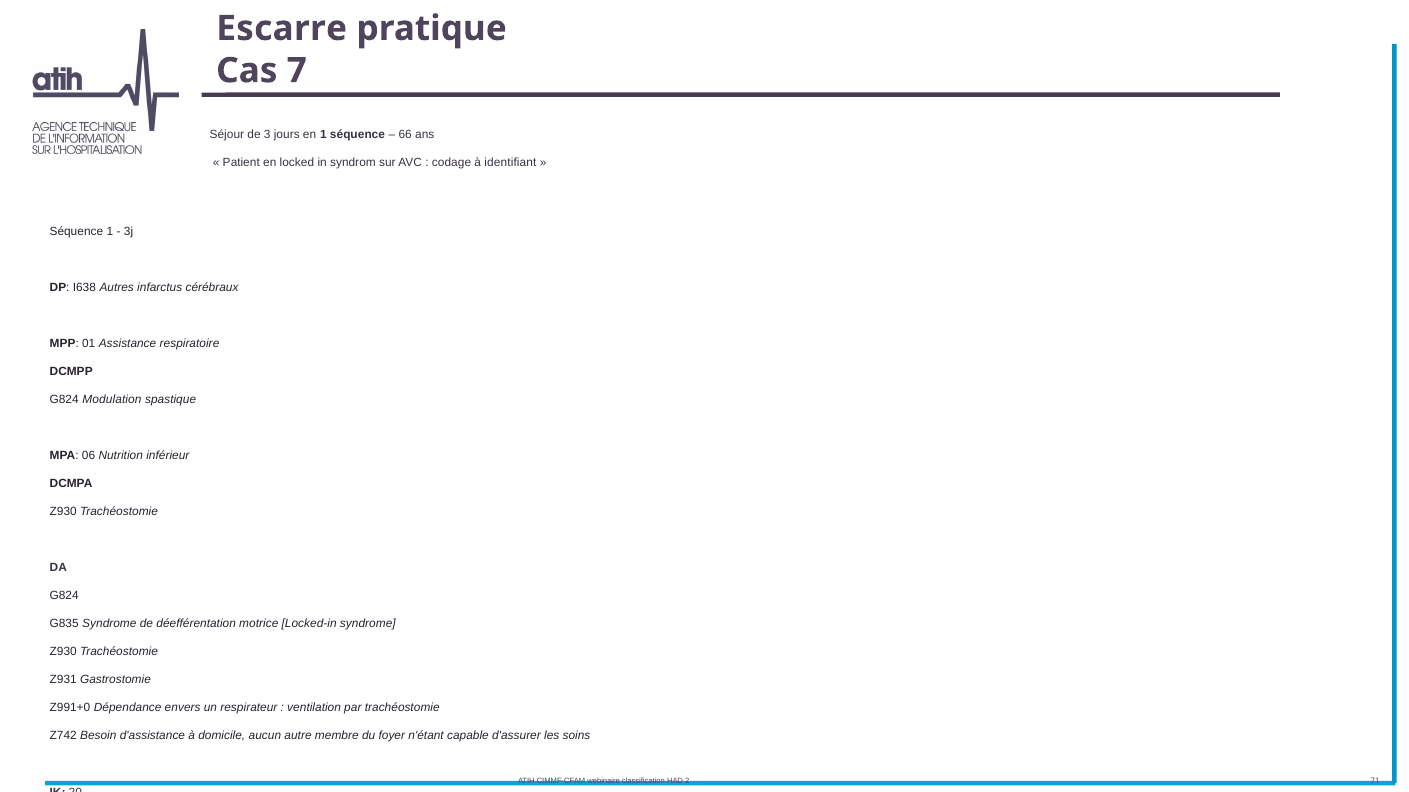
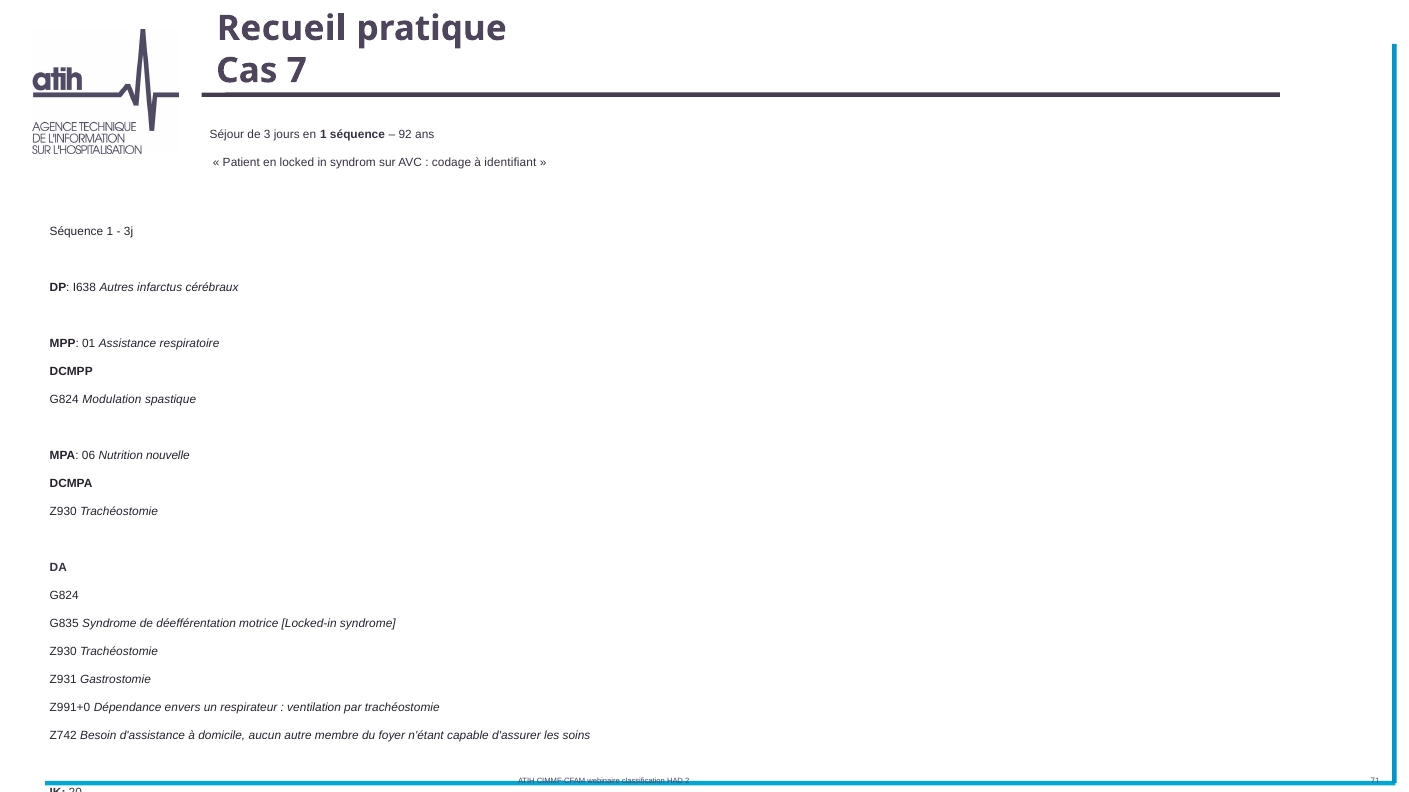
Escarre: Escarre -> Recueil
66: 66 -> 92
inférieur: inférieur -> nouvelle
